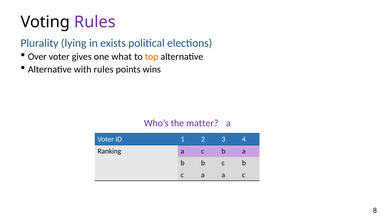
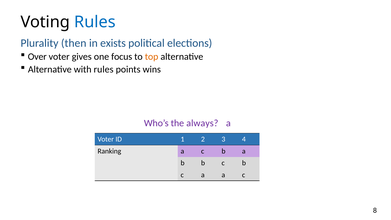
Rules at (95, 22) colour: purple -> blue
lying: lying -> then
what: what -> focus
matter: matter -> always
